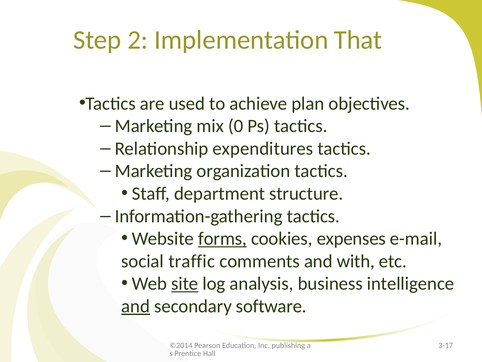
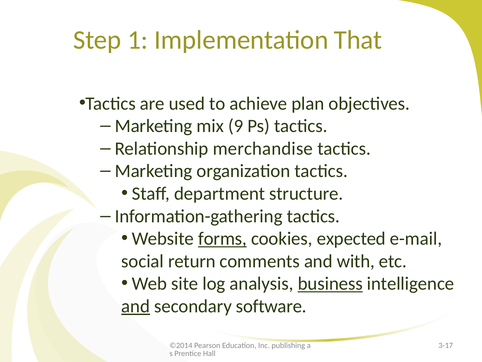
2: 2 -> 1
0: 0 -> 9
expenditures: expenditures -> merchandise
expenses: expenses -> expected
traffic: traffic -> return
site underline: present -> none
business underline: none -> present
